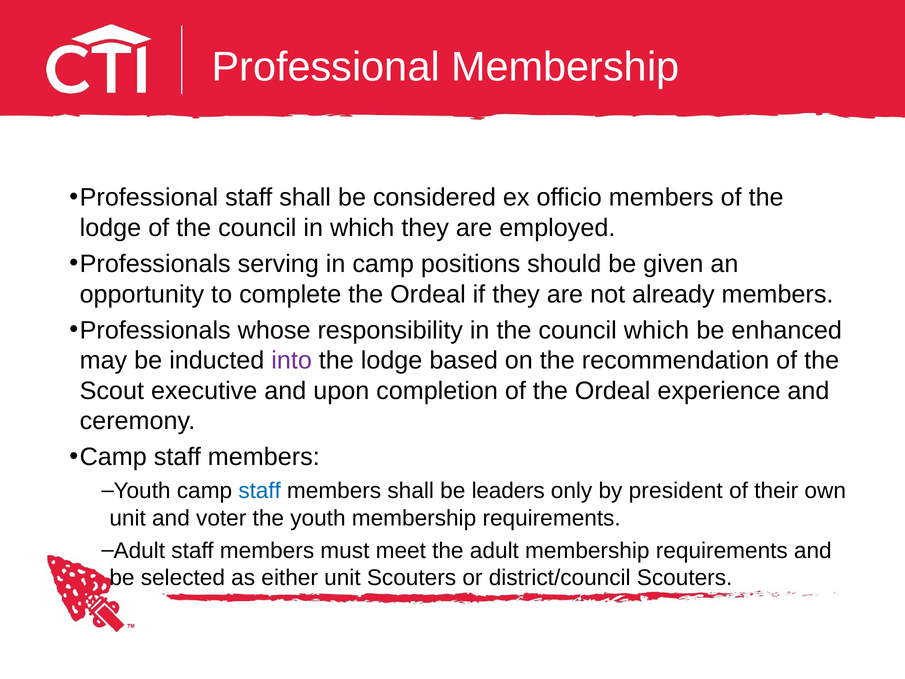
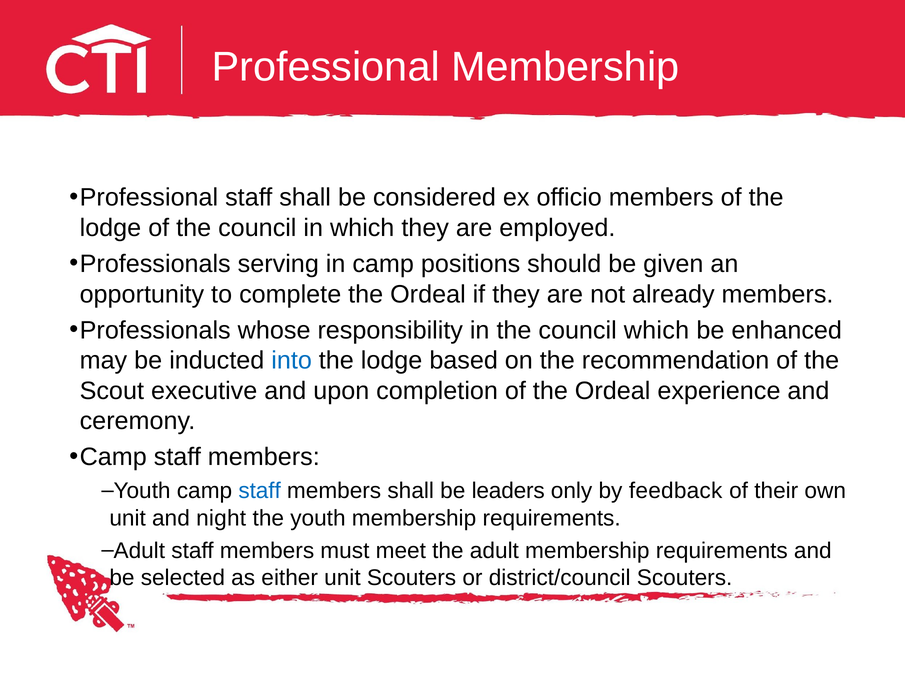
into colour: purple -> blue
president: president -> feedback
voter: voter -> night
